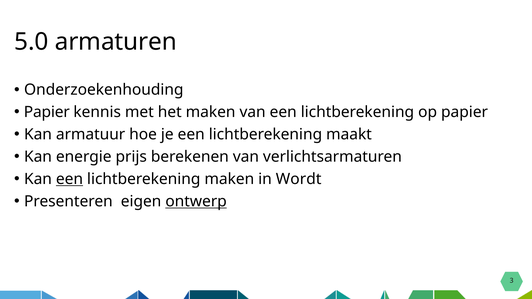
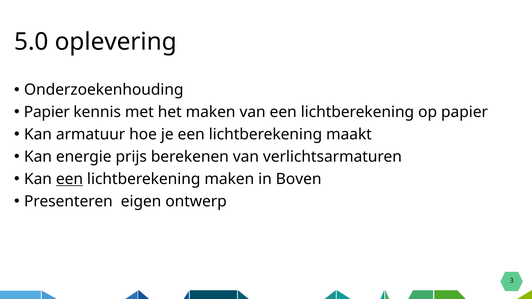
armaturen: armaturen -> oplevering
Wordt: Wordt -> Boven
ontwerp underline: present -> none
